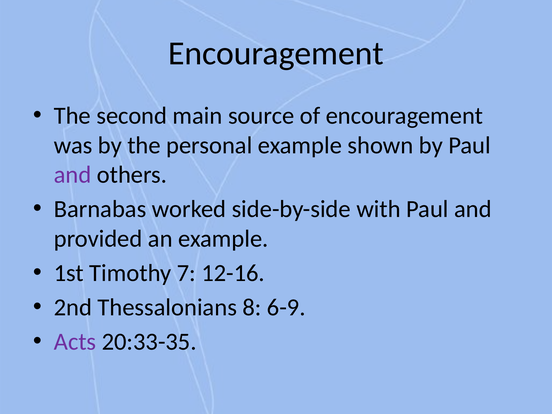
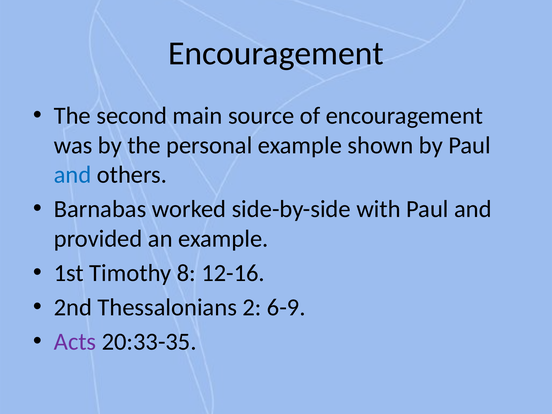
and at (73, 175) colour: purple -> blue
7: 7 -> 8
8: 8 -> 2
